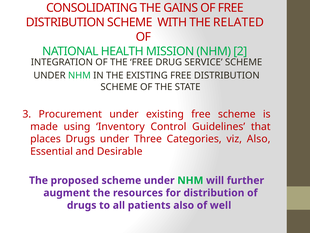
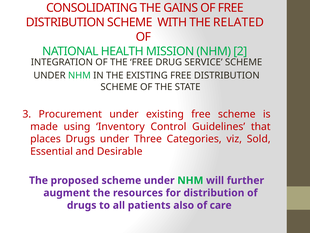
viz Also: Also -> Sold
well: well -> care
